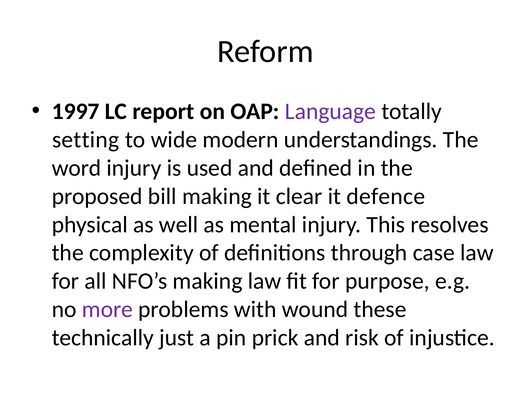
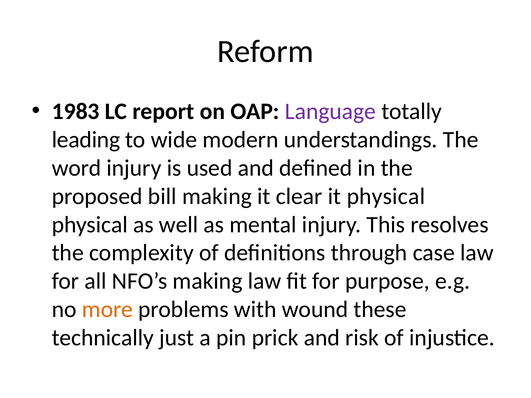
1997: 1997 -> 1983
setting: setting -> leading
it defence: defence -> physical
more colour: purple -> orange
